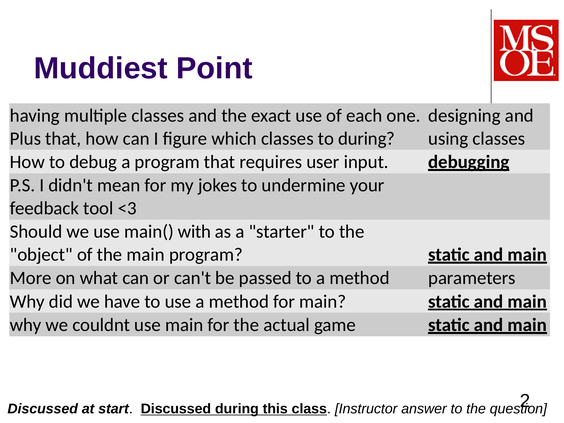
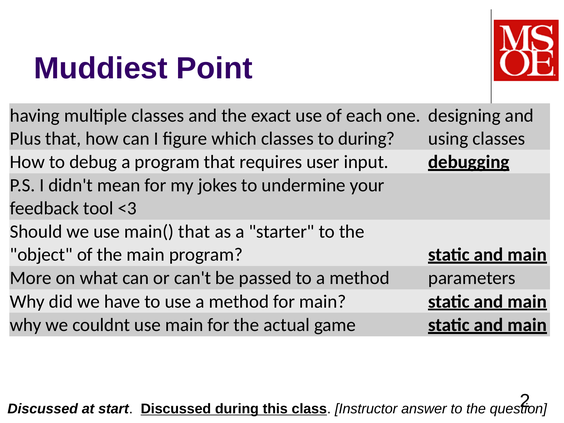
main( with: with -> that
